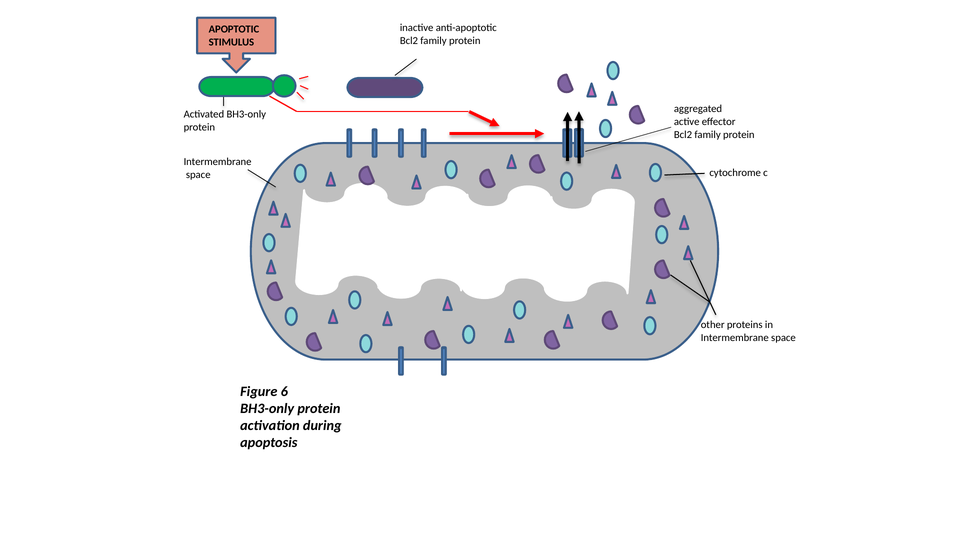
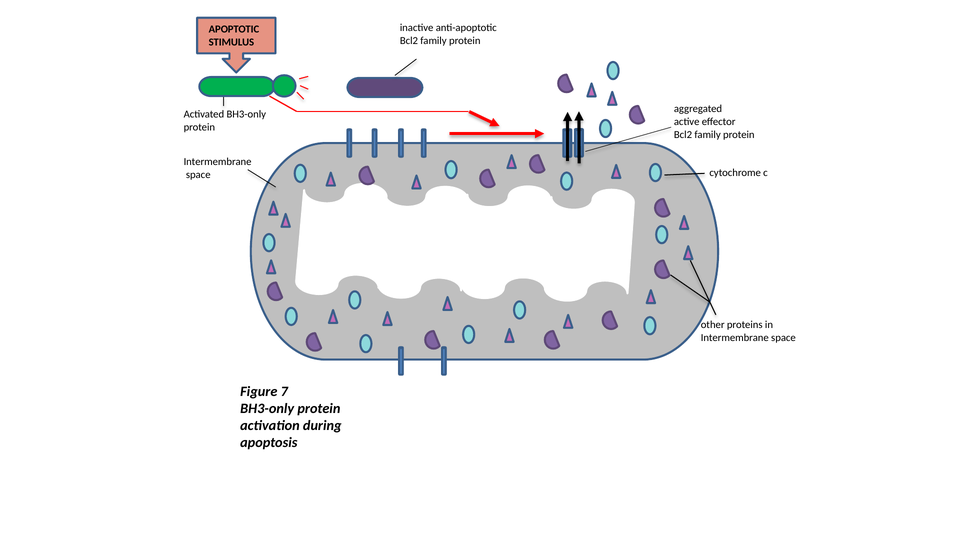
6: 6 -> 7
